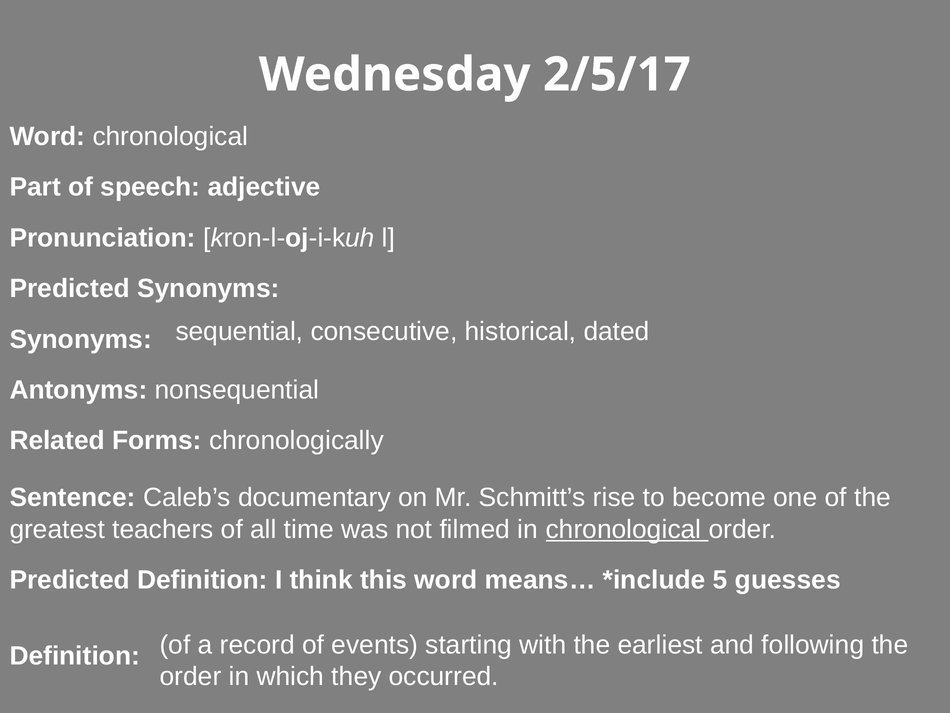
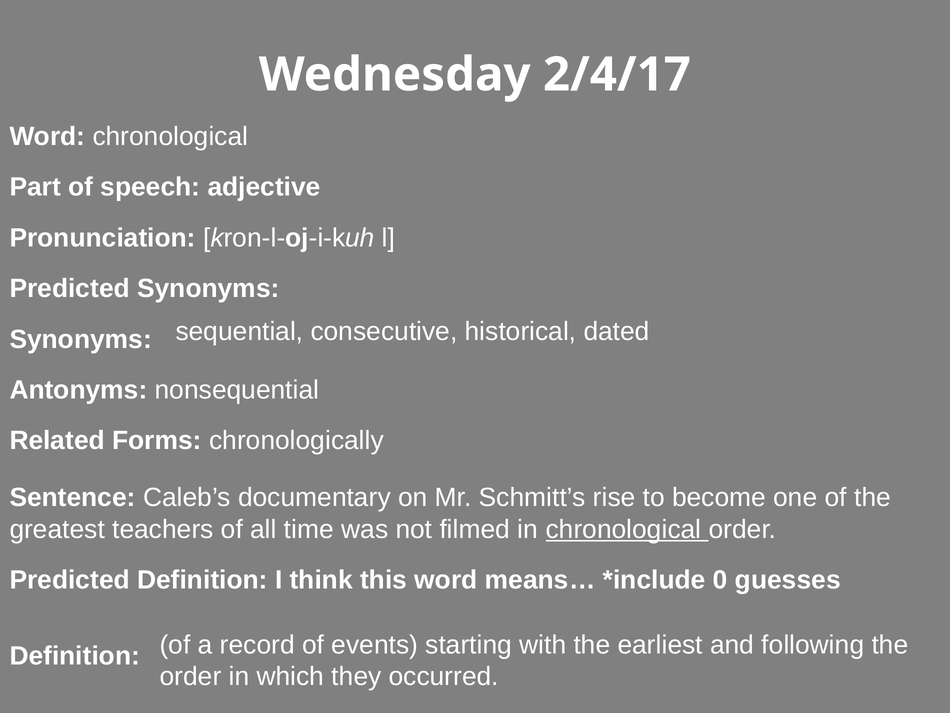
2/5/17: 2/5/17 -> 2/4/17
5: 5 -> 0
